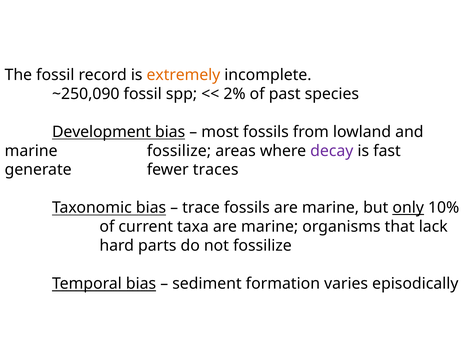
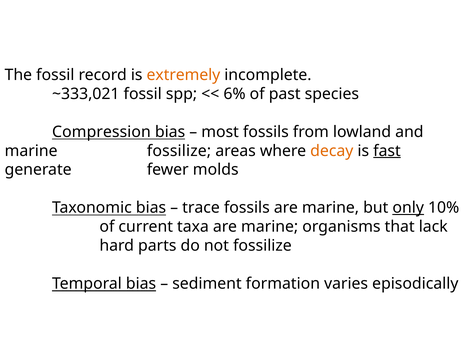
~250,090: ~250,090 -> ~333,021
2%: 2% -> 6%
Development: Development -> Compression
decay colour: purple -> orange
fast underline: none -> present
traces: traces -> molds
